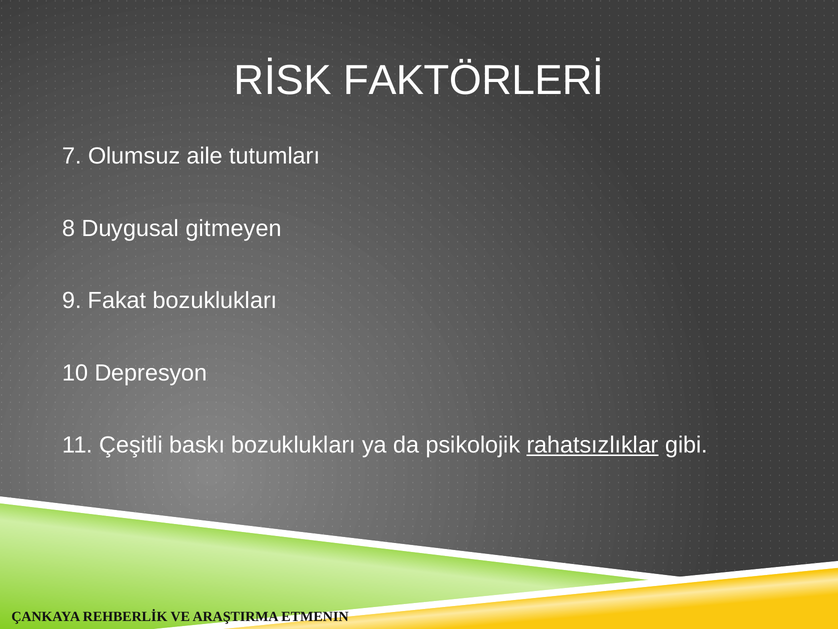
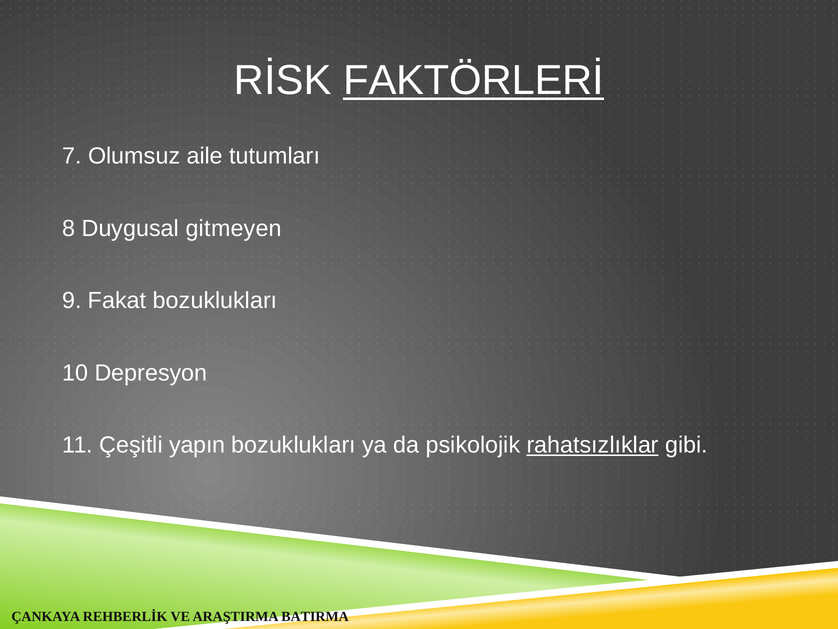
FAKTÖRLERİ underline: none -> present
baskı: baskı -> yapın
ETMENIN: ETMENIN -> BATIRMA
